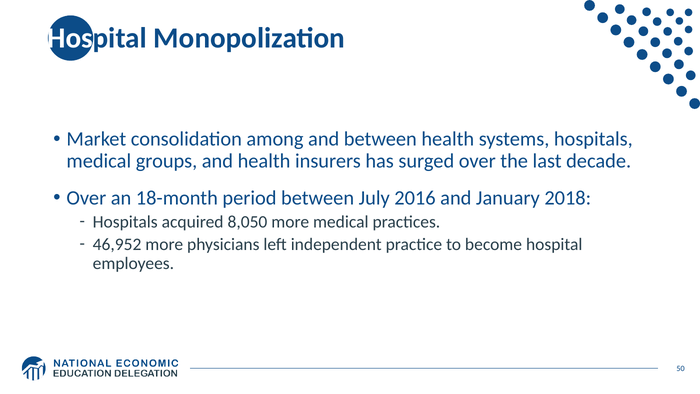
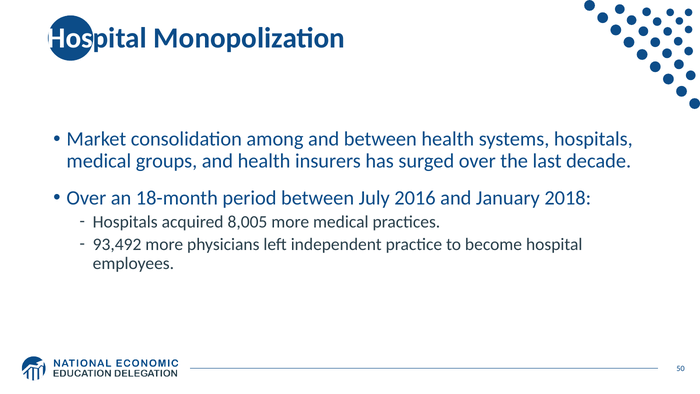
8,050: 8,050 -> 8,005
46,952: 46,952 -> 93,492
